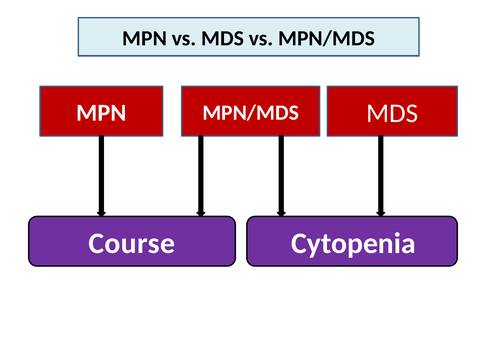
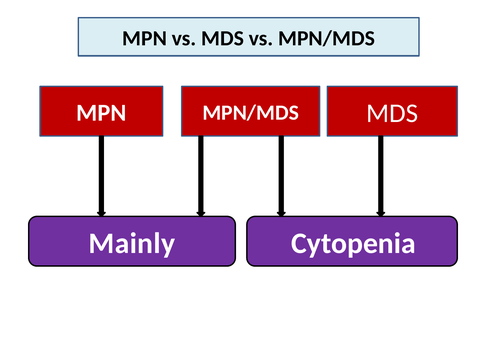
Course: Course -> Mainly
